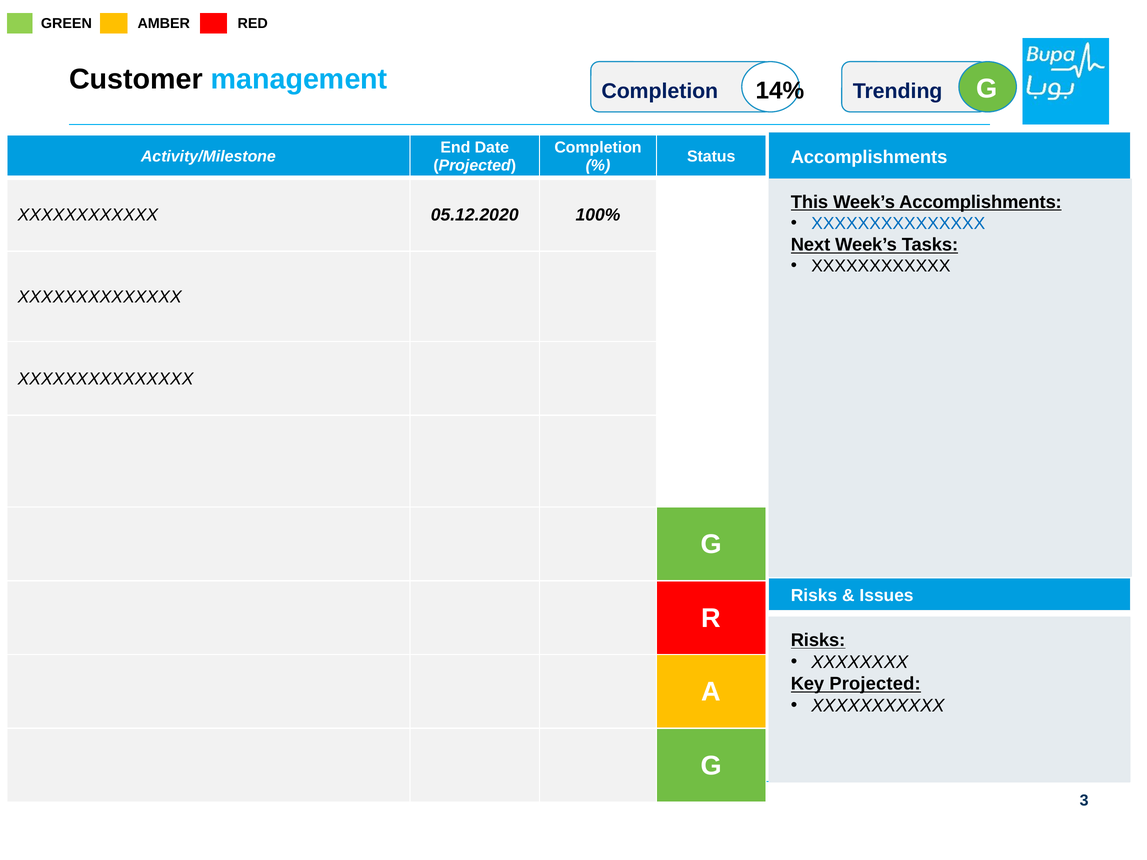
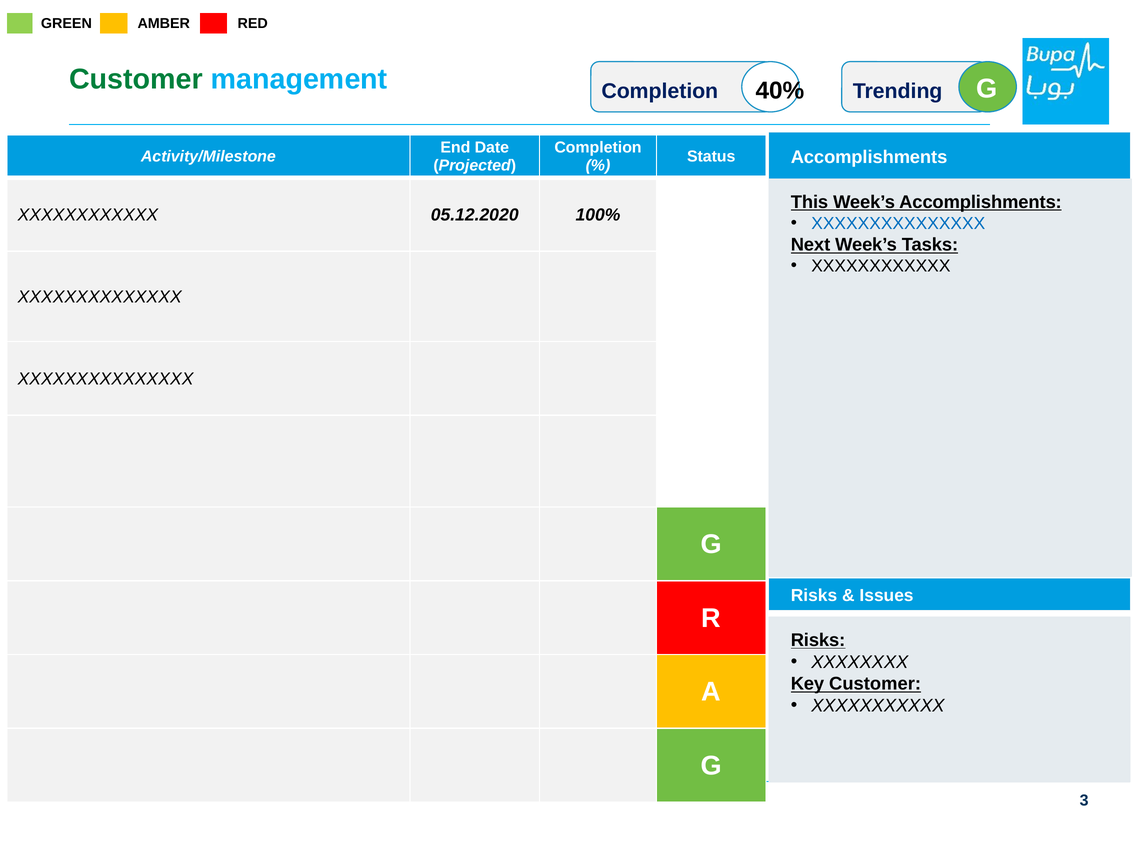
Customer at (136, 79) colour: black -> green
14%: 14% -> 40%
Key Projected: Projected -> Customer
